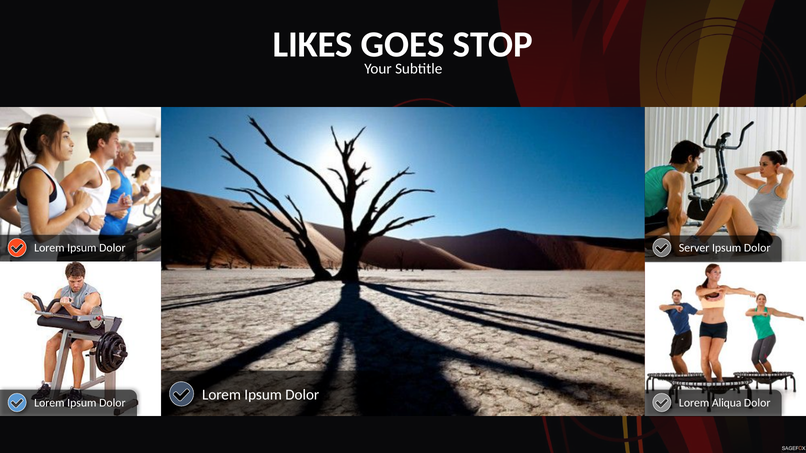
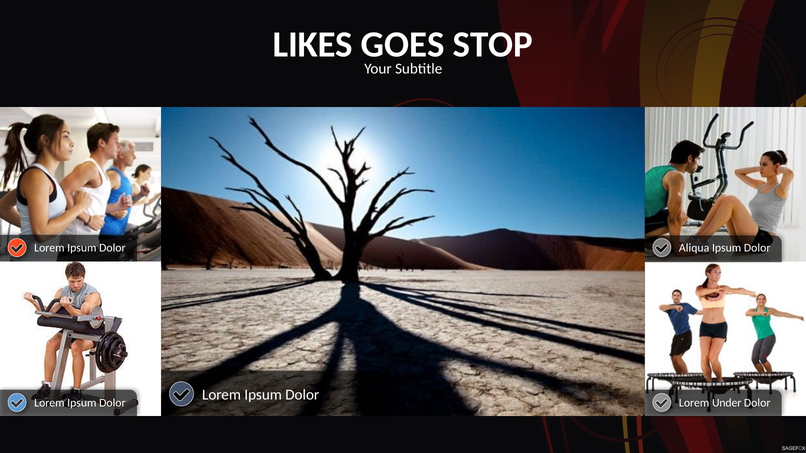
Server: Server -> Aliqua
Aliqua: Aliqua -> Under
